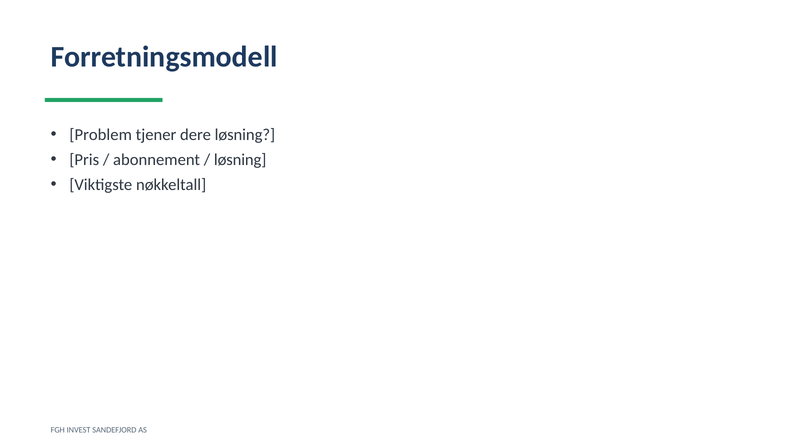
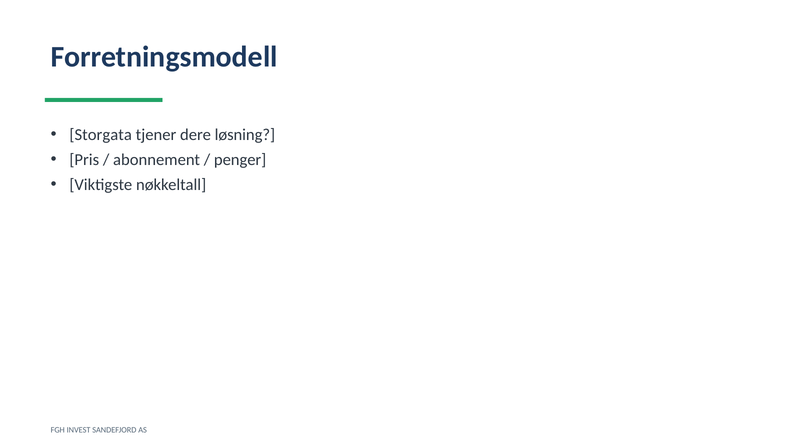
Problem: Problem -> Storgata
løsning at (240, 160): løsning -> penger
